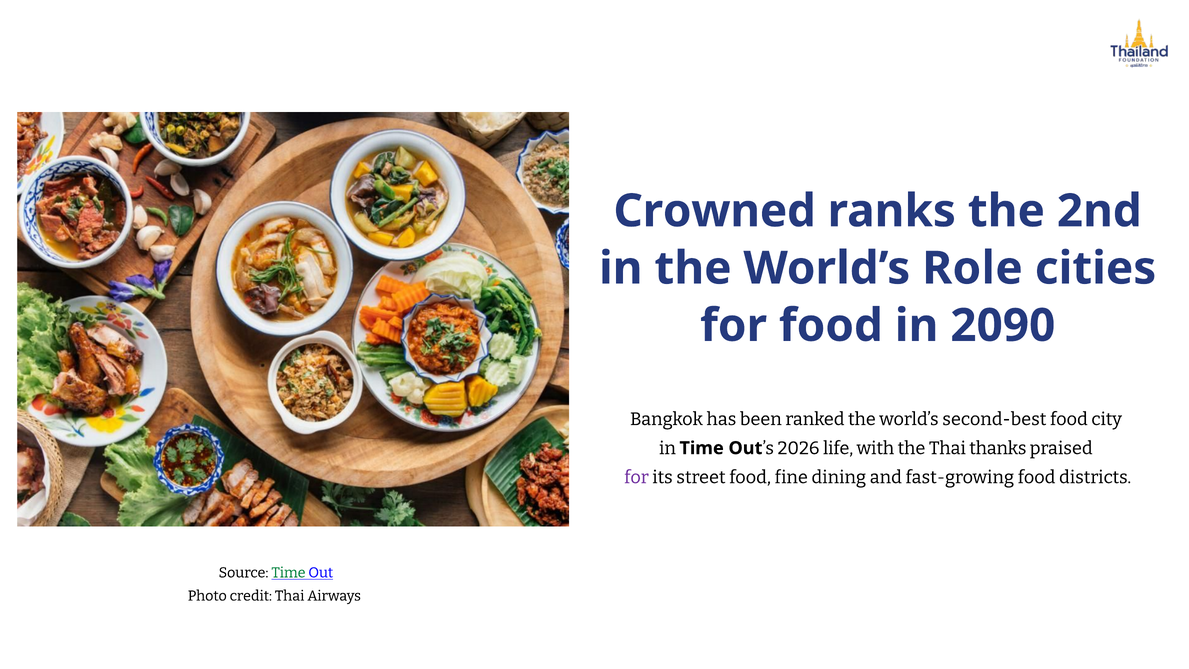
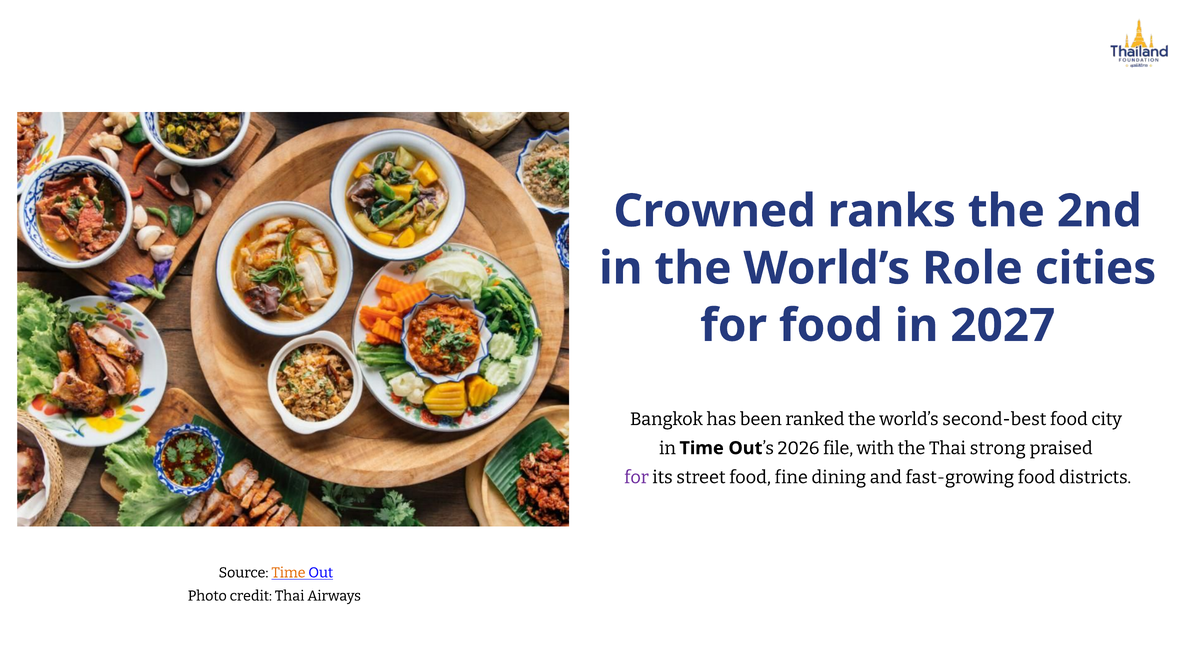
2090: 2090 -> 2027
life: life -> file
thanks: thanks -> strong
Time at (288, 572) colour: green -> orange
